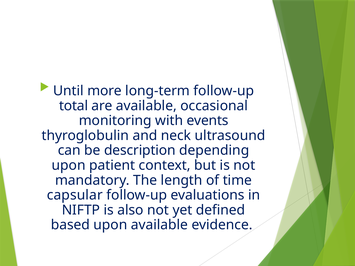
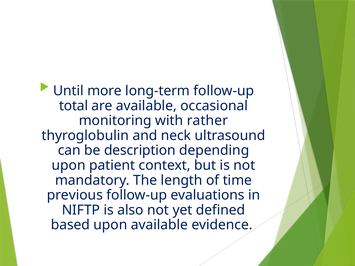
events: events -> rather
capsular: capsular -> previous
